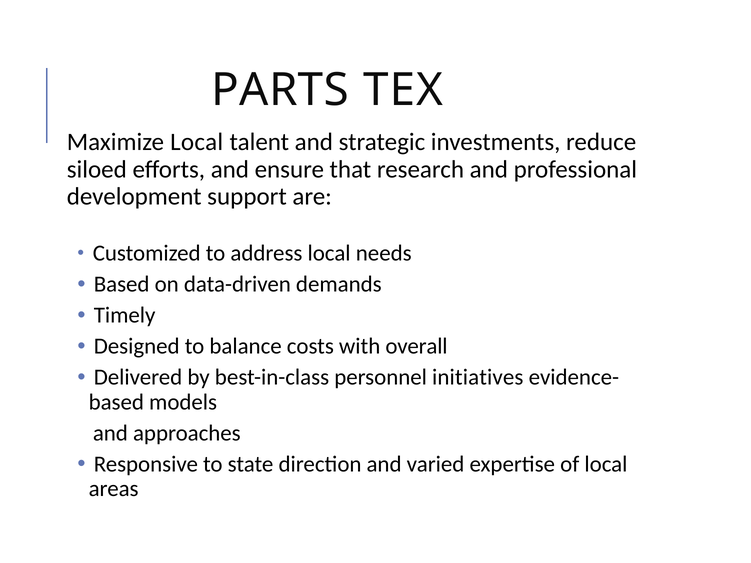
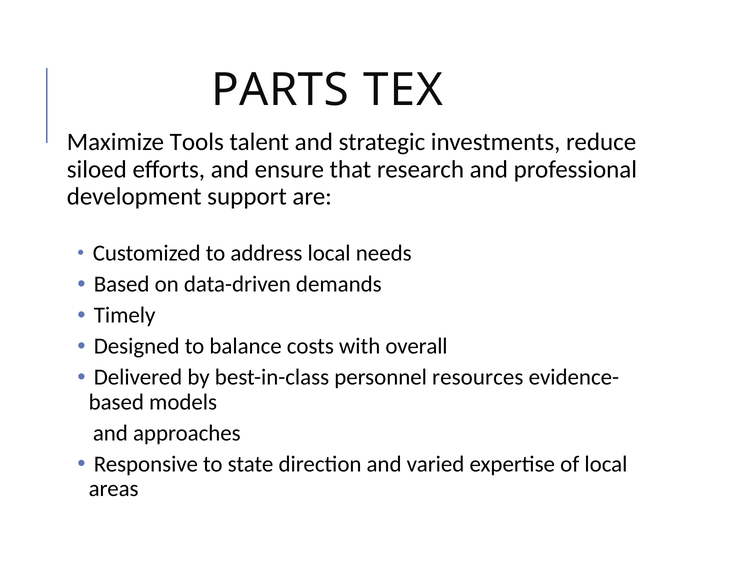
Maximize Local: Local -> Tools
initiatives: initiatives -> resources
